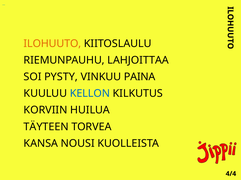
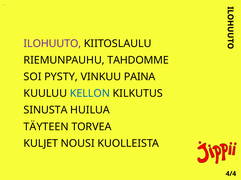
ILOHUUTO colour: orange -> purple
LAHJOITTAA: LAHJOITTAA -> TAHDOMME
KORVIIN: KORVIIN -> SINUSTA
KANSA: KANSA -> KULJET
